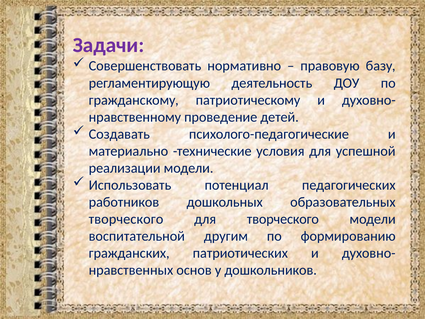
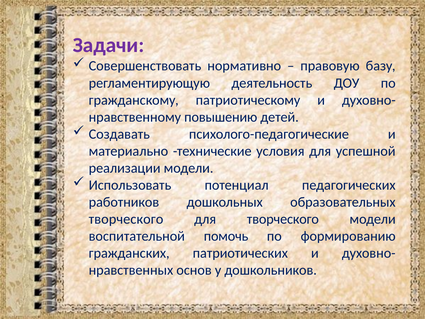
проведение: проведение -> повышению
другим: другим -> помочь
